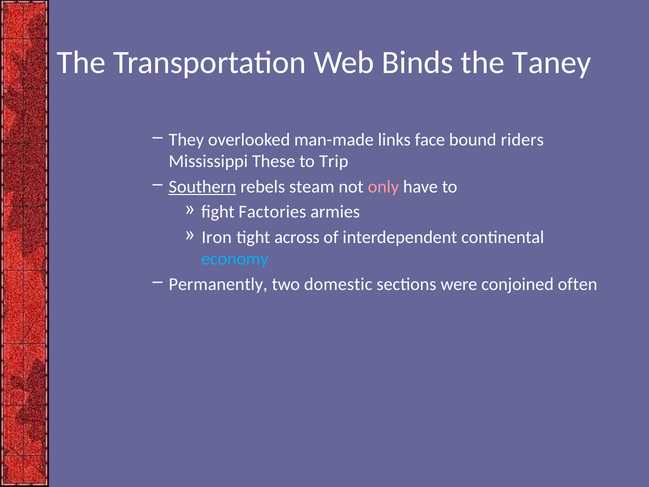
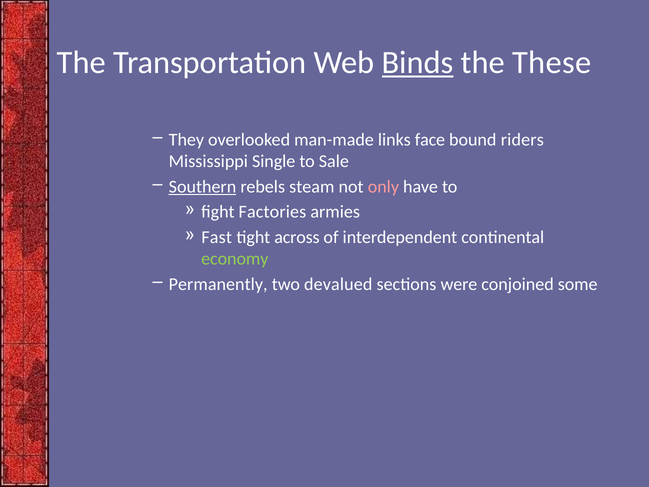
Binds underline: none -> present
Taney: Taney -> These
These: These -> Single
Trip: Trip -> Sale
Iron: Iron -> Fast
economy colour: light blue -> light green
domestic: domestic -> devalued
often: often -> some
